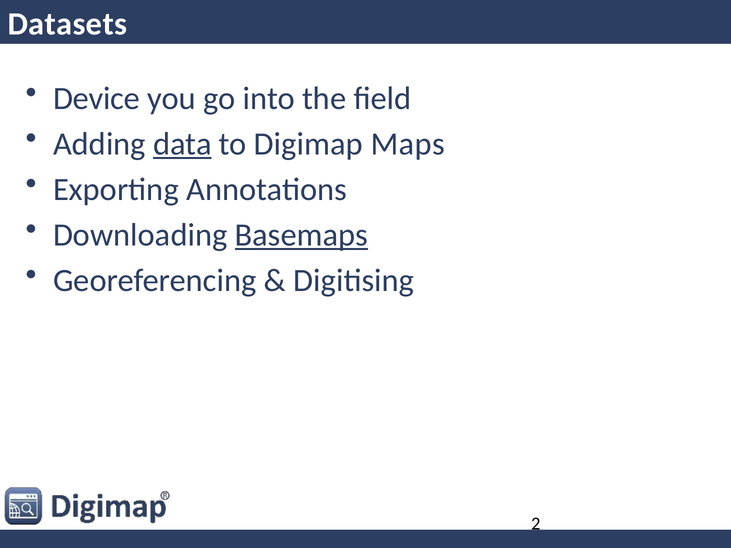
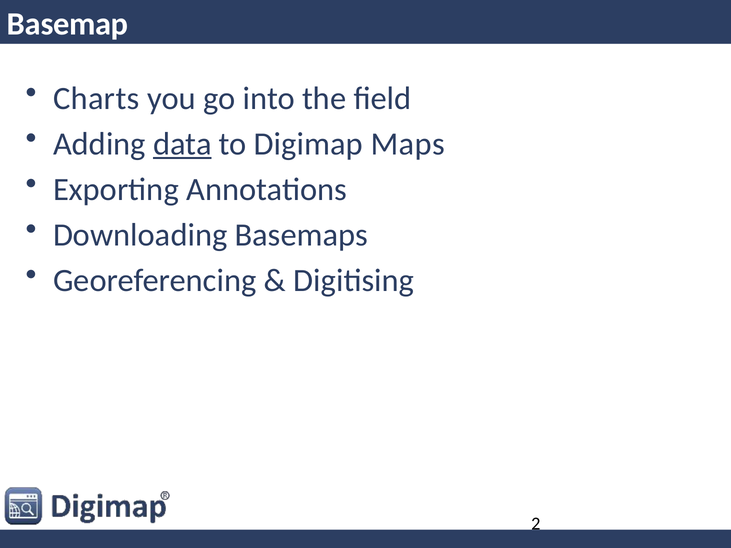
Datasets: Datasets -> Basemap
Device: Device -> Charts
Basemaps underline: present -> none
